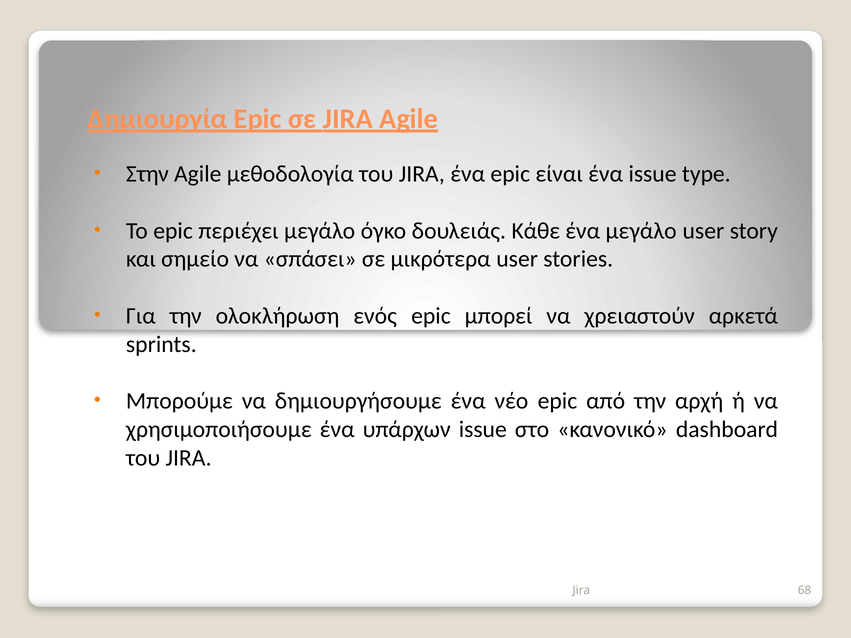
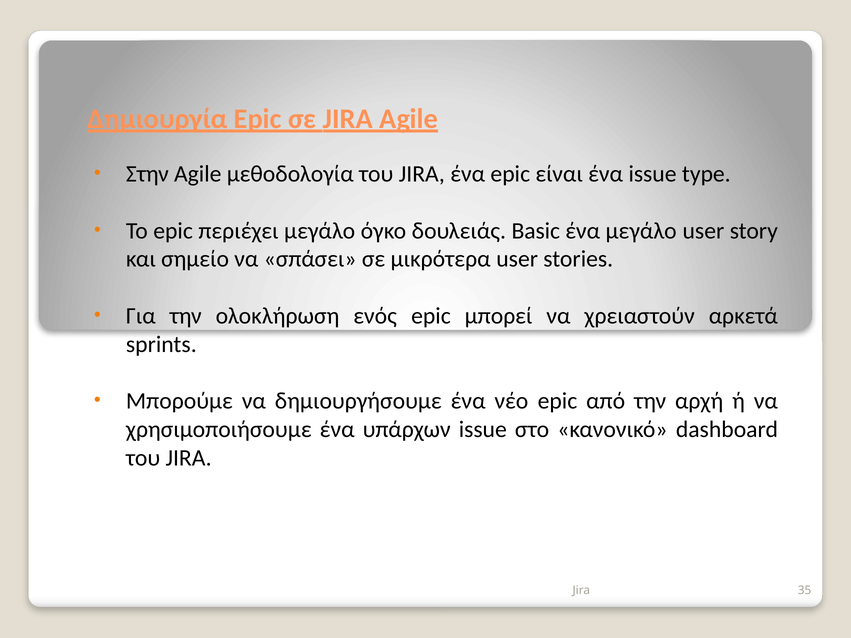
Κάθε: Κάθε -> Basic
68: 68 -> 35
